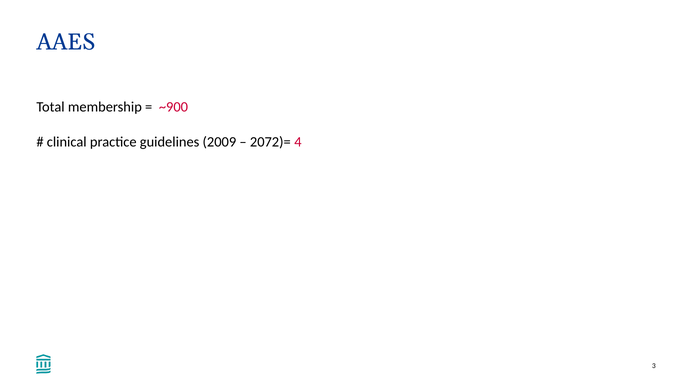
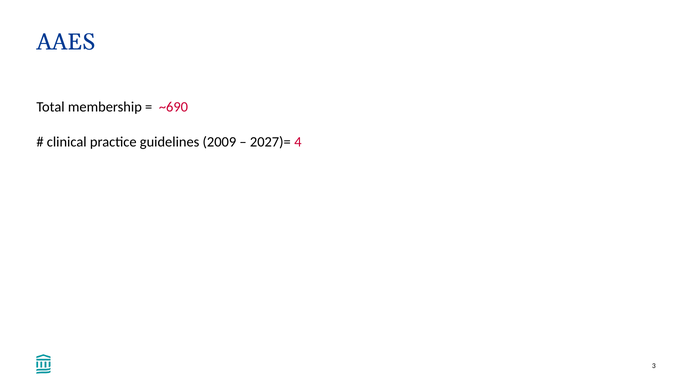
~900: ~900 -> ~690
2072)=: 2072)= -> 2027)=
